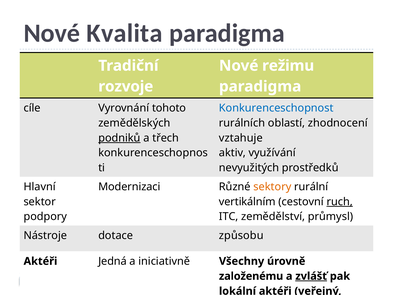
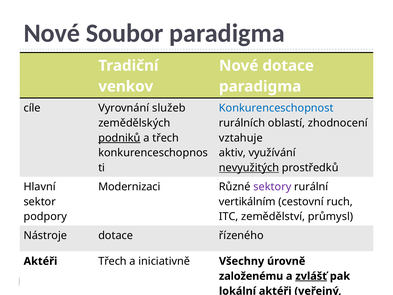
Kvalita: Kvalita -> Soubor
Nové režimu: režimu -> dotace
rozvoje: rozvoje -> venkov
tohoto: tohoto -> služeb
nevyužitých underline: none -> present
sektory colour: orange -> purple
ruch underline: present -> none
způsobu: způsobu -> řízeného
Aktéři Jedná: Jedná -> Třech
